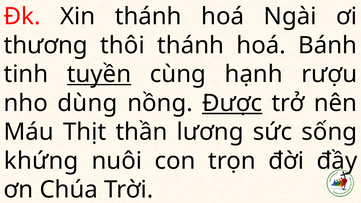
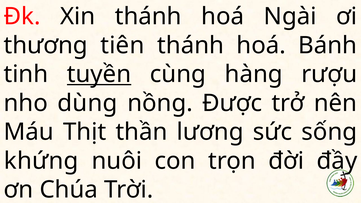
thôi: thôi -> tiên
hạnh: hạnh -> hàng
Được underline: present -> none
